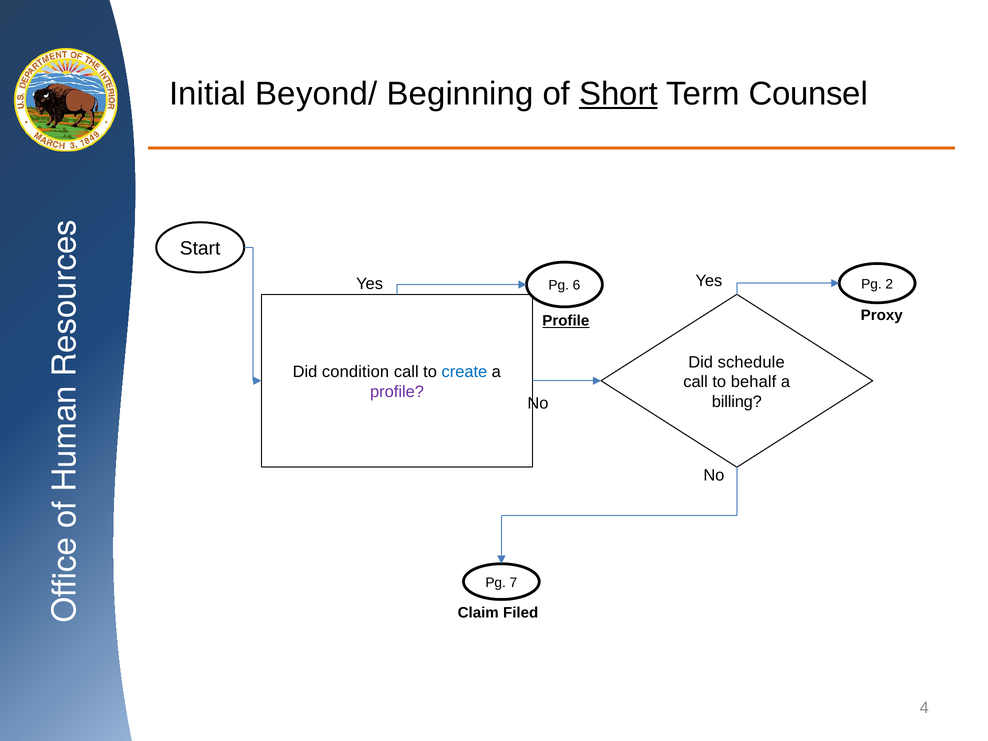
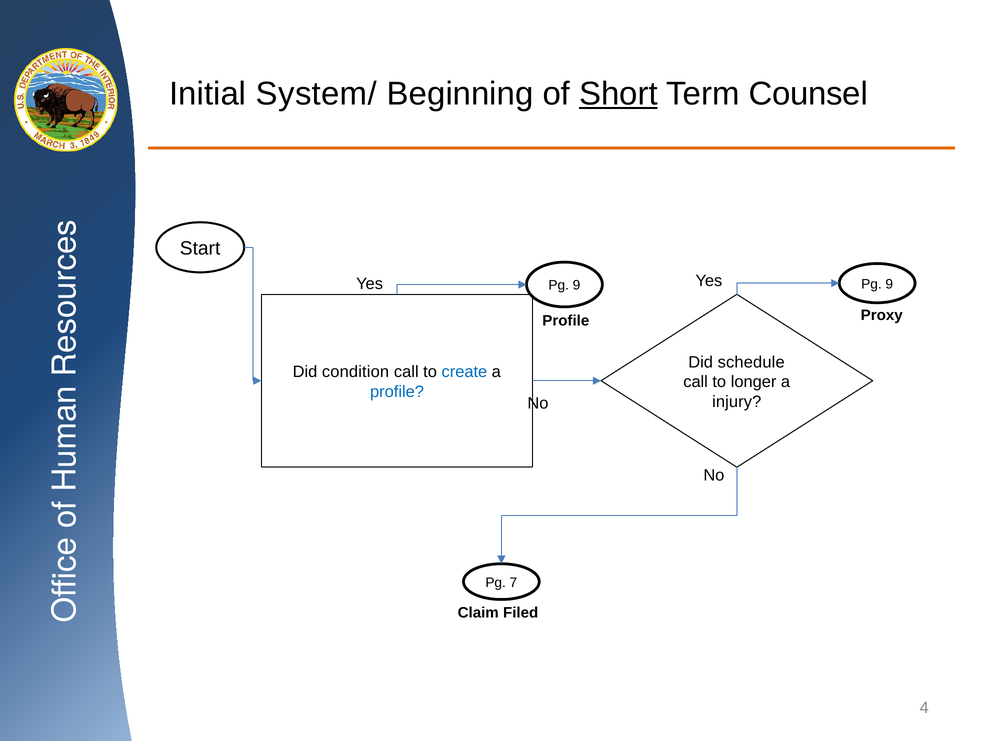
Beyond/: Beyond/ -> System/
6 at (577, 285): 6 -> 9
2 at (889, 284): 2 -> 9
Profile at (566, 321) underline: present -> none
behalf: behalf -> longer
profile at (397, 392) colour: purple -> blue
billing: billing -> injury
